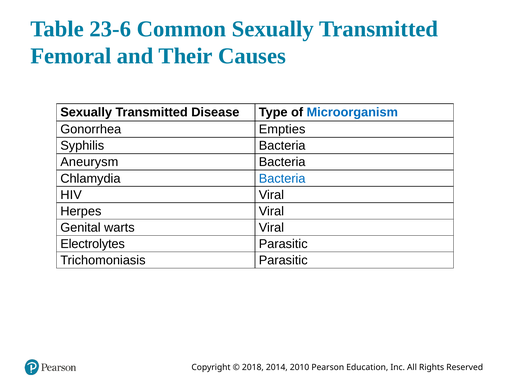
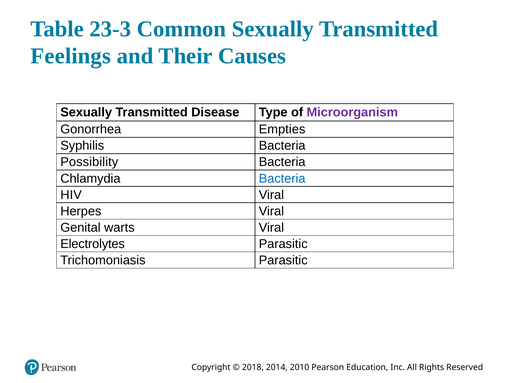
23-6: 23-6 -> 23-3
Femoral: Femoral -> Feelings
Microorganism colour: blue -> purple
Aneurysm: Aneurysm -> Possibility
